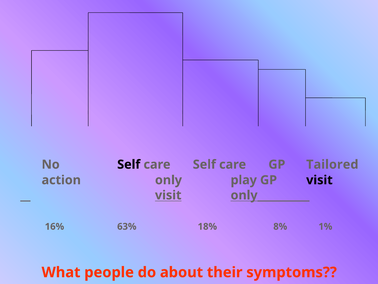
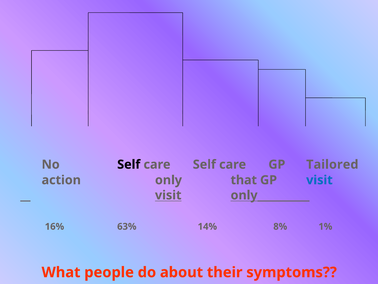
play: play -> that
visit at (319, 180) colour: black -> blue
18%: 18% -> 14%
